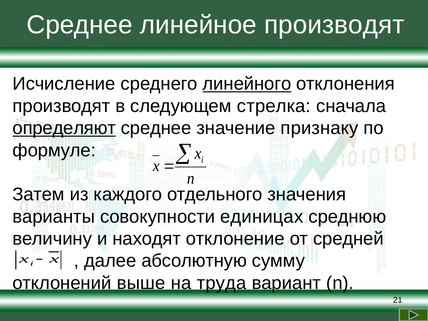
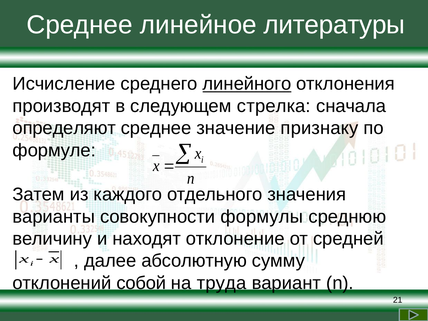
линейное производят: производят -> литературы
определяют underline: present -> none
единицах: единицах -> формулы
выше: выше -> собой
